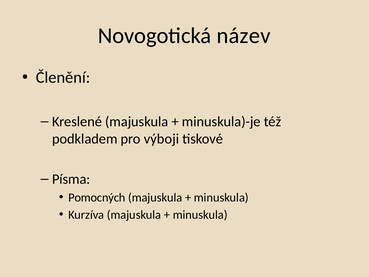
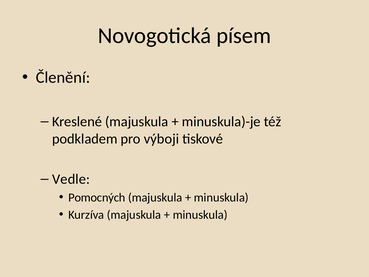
název: název -> písem
Písma: Písma -> Vedle
